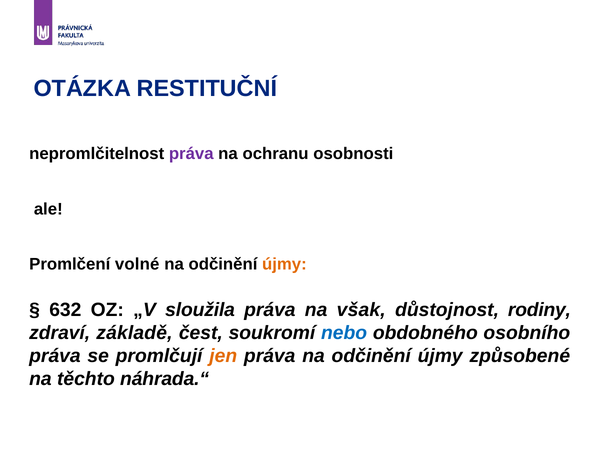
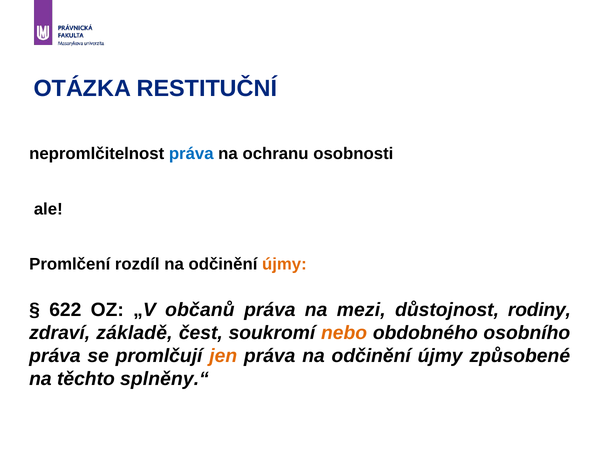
práva at (191, 154) colour: purple -> blue
volné: volné -> rozdíl
632: 632 -> 622
sloužila: sloužila -> občanů
však: však -> mezi
nebo colour: blue -> orange
náhrada.“: náhrada.“ -> splněny.“
